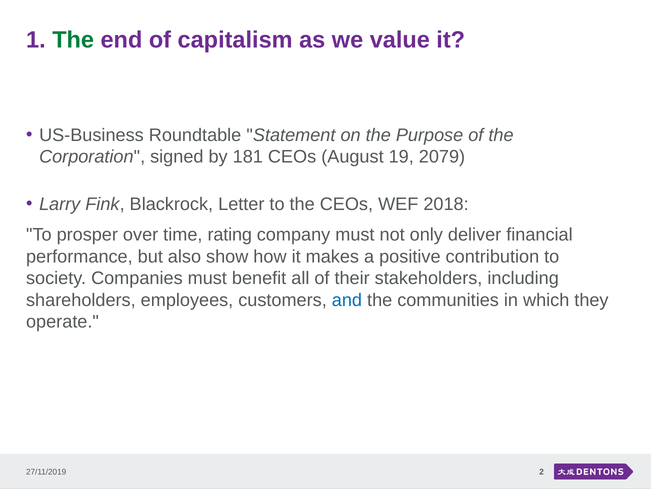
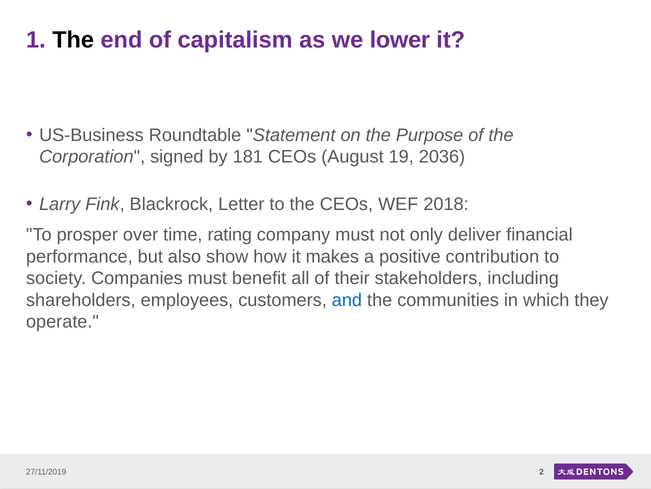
The at (73, 40) colour: green -> black
value: value -> lower
2079: 2079 -> 2036
